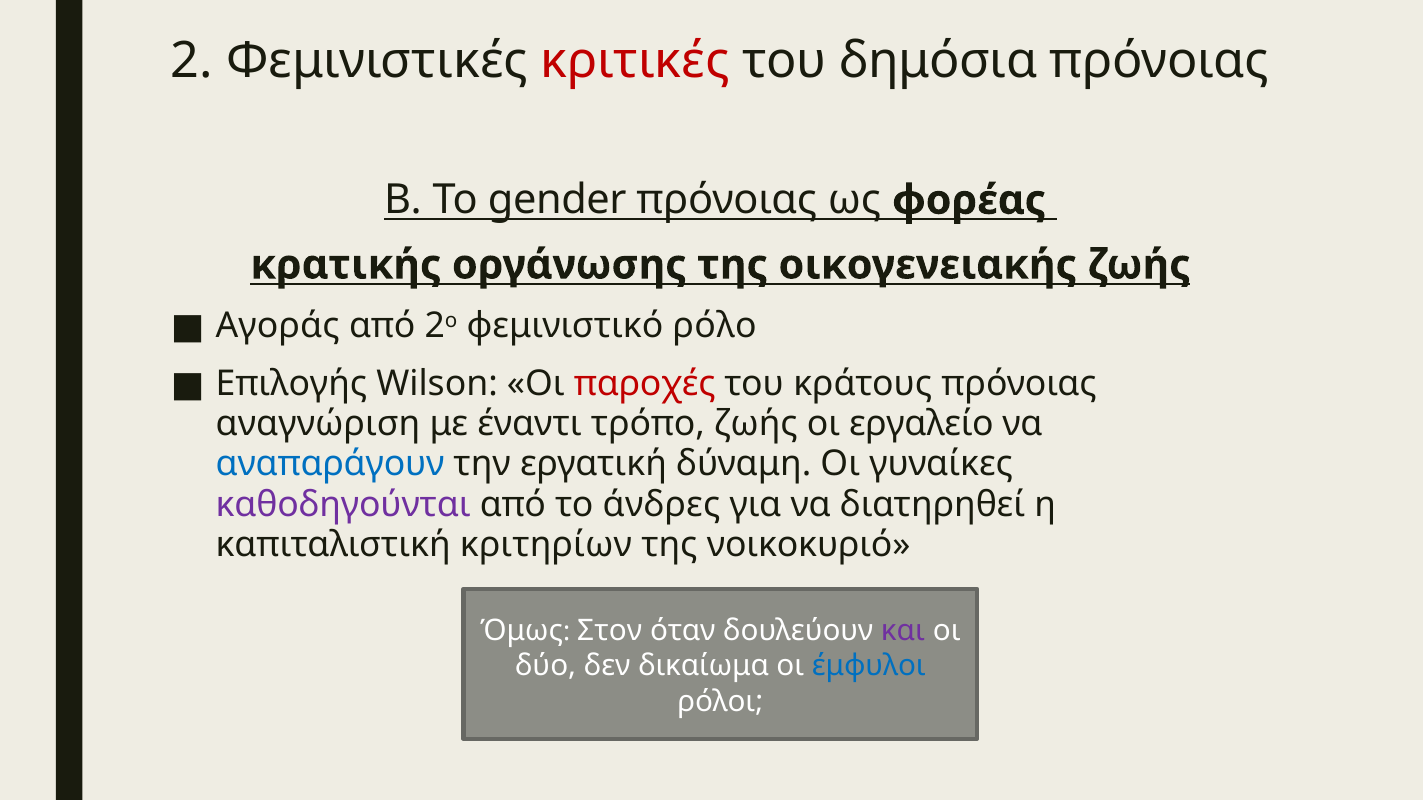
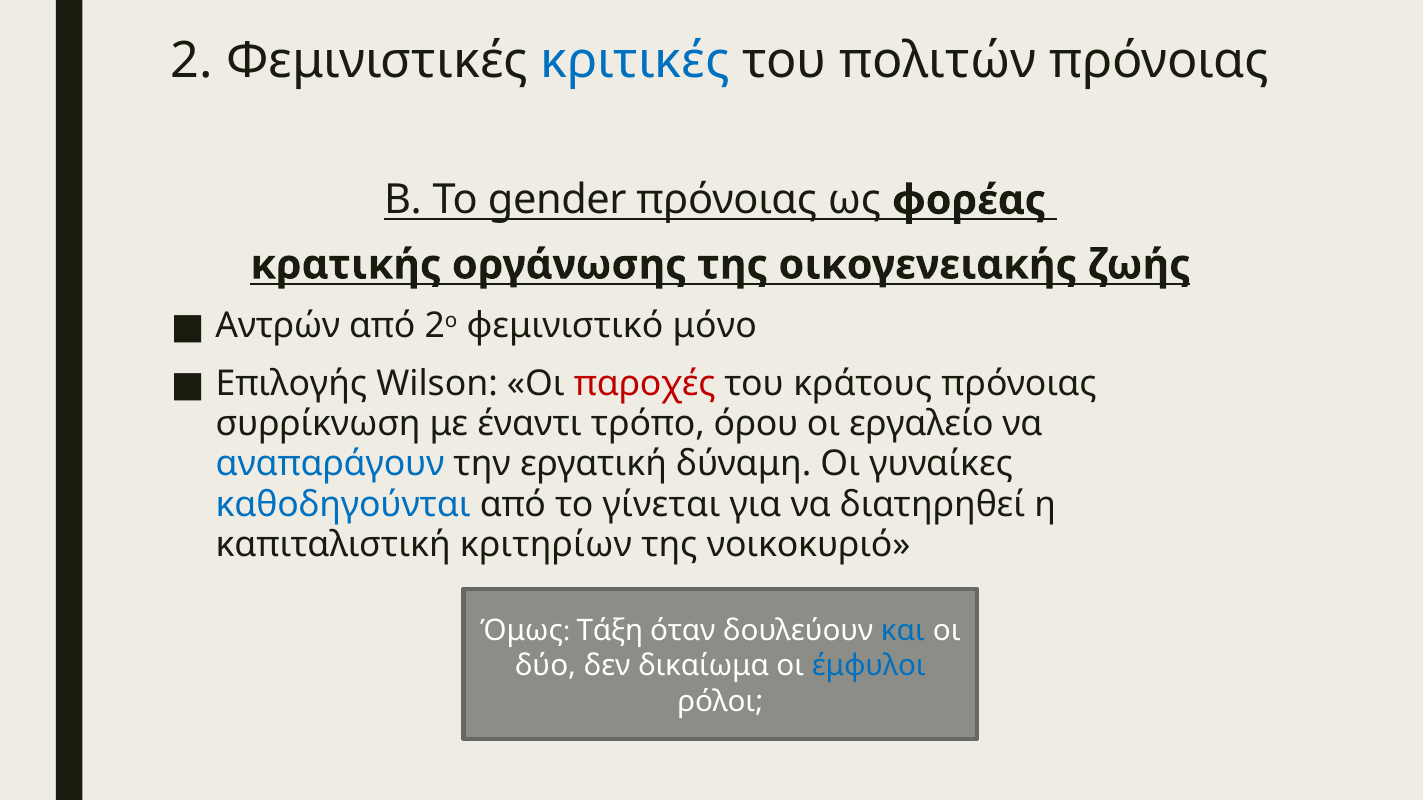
κριτικές colour: red -> blue
δημόσια: δημόσια -> πολιτών
Αγοράς: Αγοράς -> Αντρών
ρόλο: ρόλο -> μόνο
αναγνώριση: αναγνώριση -> συρρίκνωση
τρόπο ζωής: ζωής -> όρου
καθοδηγούνται colour: purple -> blue
άνδρες: άνδρες -> γίνεται
Στον: Στον -> Τάξη
και colour: purple -> blue
